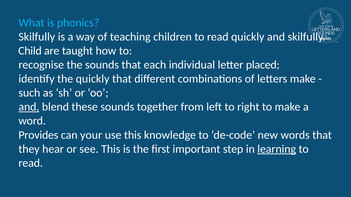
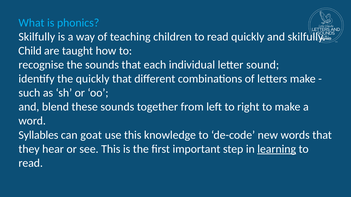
placed: placed -> sound
and at (29, 107) underline: present -> none
Provides: Provides -> Syllables
your: your -> goat
